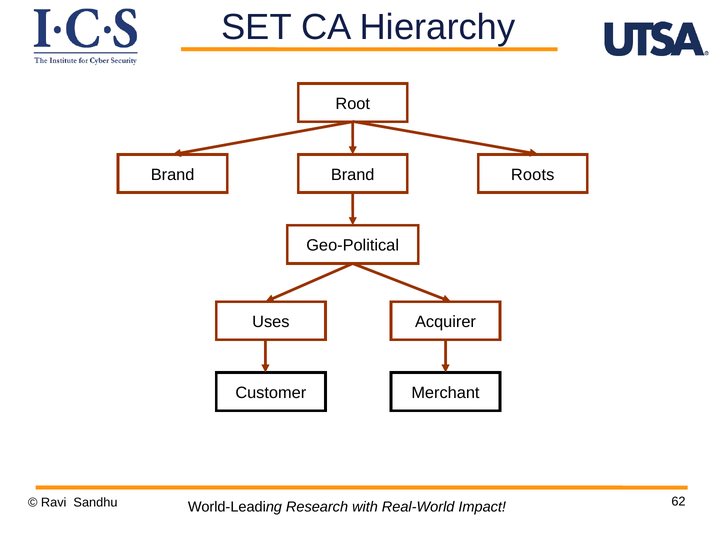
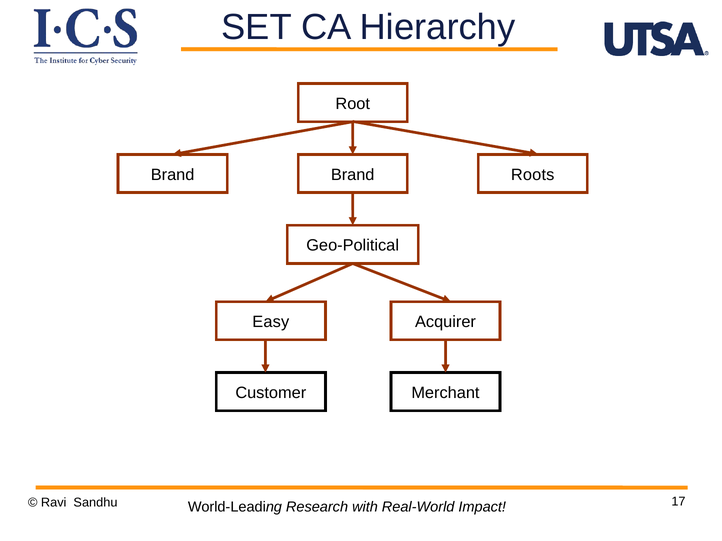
Uses: Uses -> Easy
62: 62 -> 17
